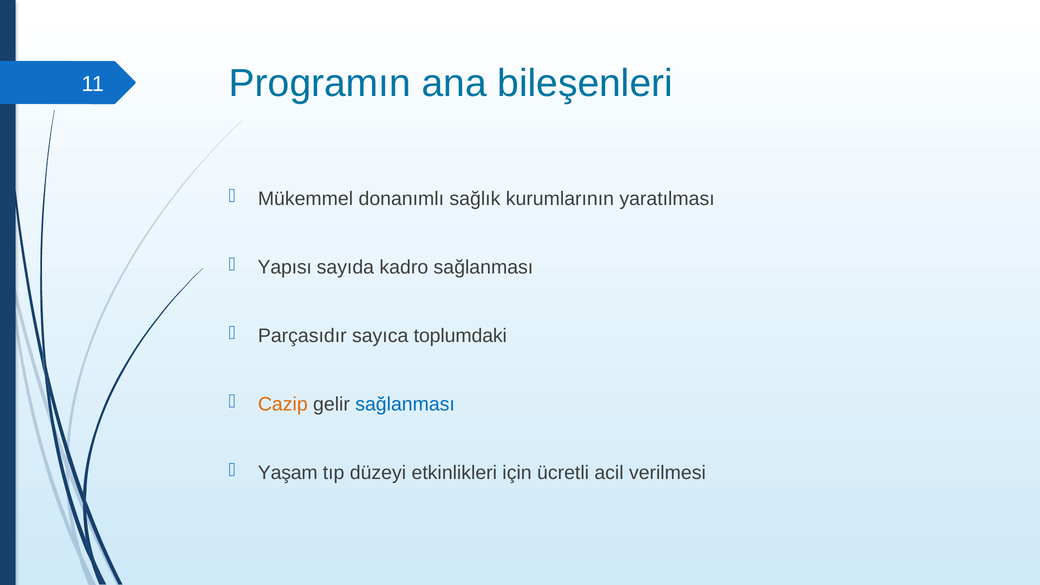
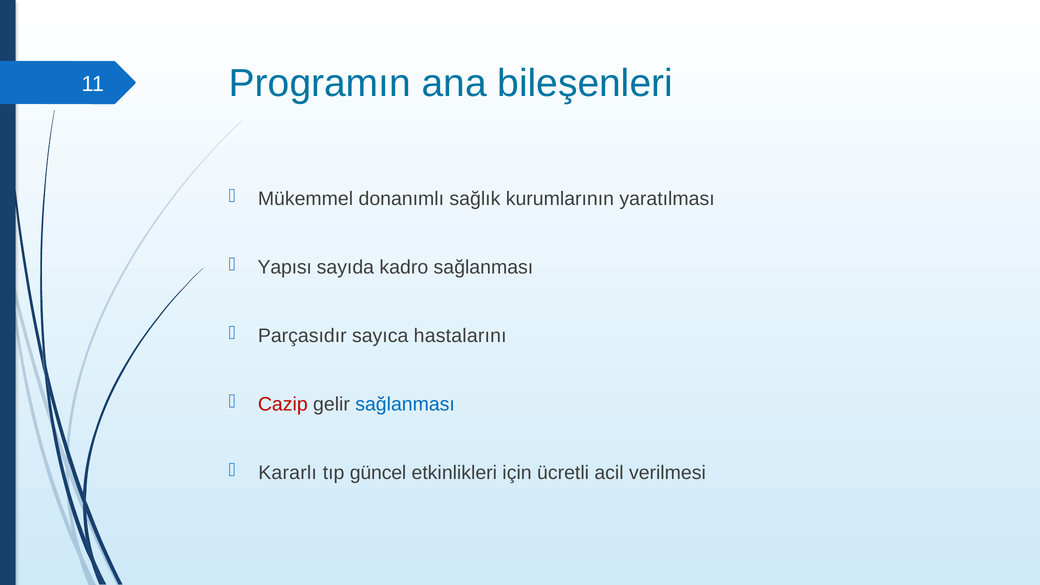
toplumdaki: toplumdaki -> hastalarını
Cazip colour: orange -> red
Yaşam: Yaşam -> Kararlı
düzeyi: düzeyi -> güncel
